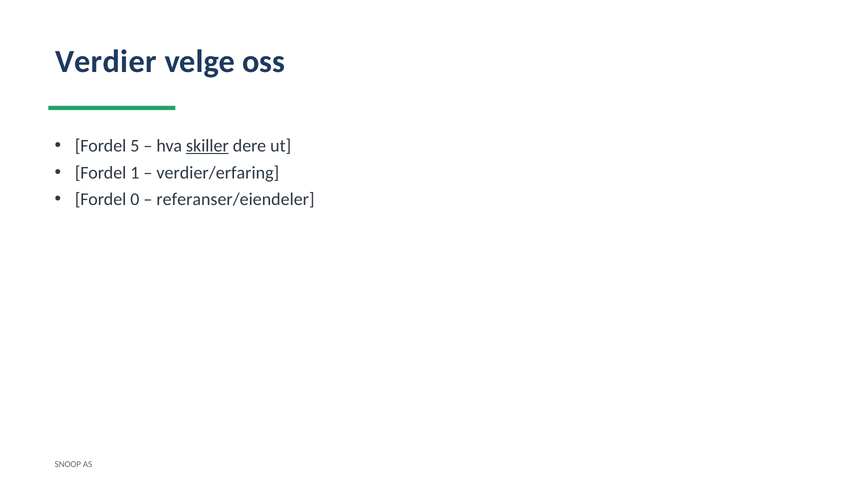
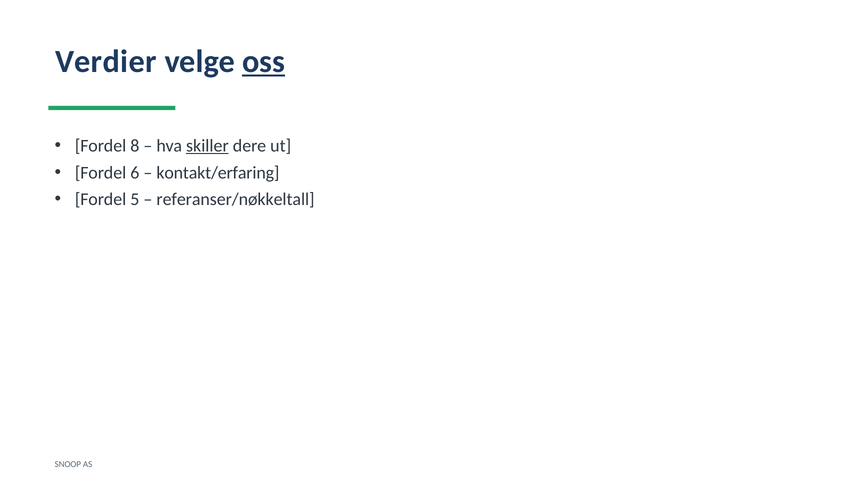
oss underline: none -> present
5: 5 -> 8
1: 1 -> 6
verdier/erfaring: verdier/erfaring -> kontakt/erfaring
0: 0 -> 5
referanser/eiendeler: referanser/eiendeler -> referanser/nøkkeltall
